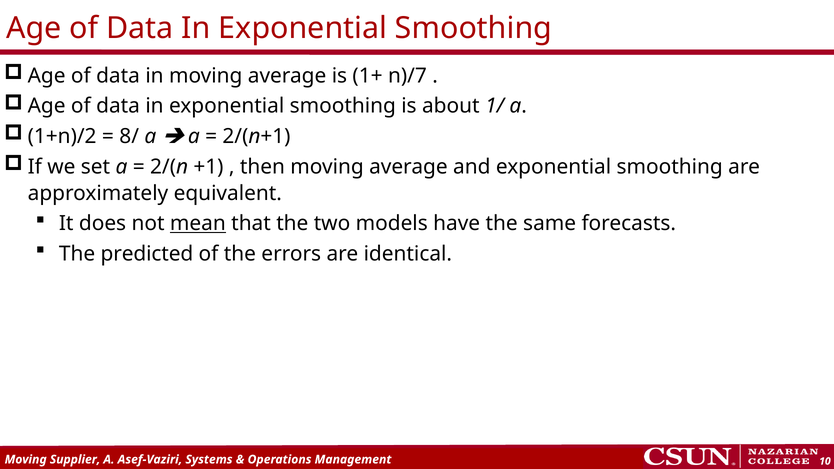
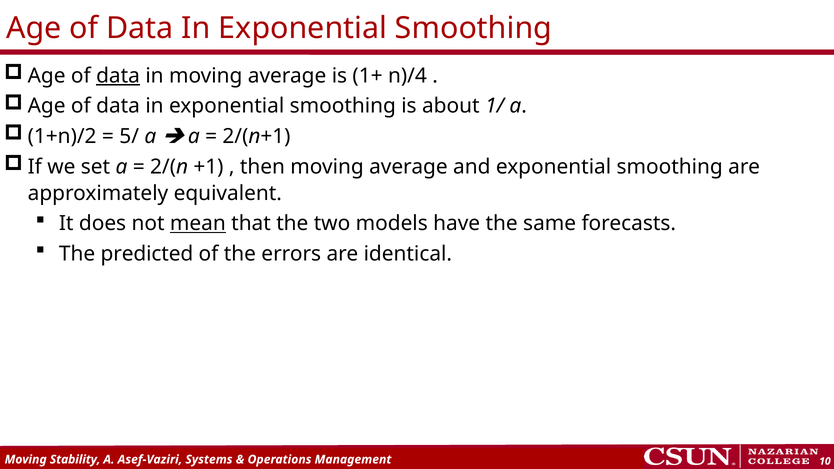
data at (118, 76) underline: none -> present
n)/7: n)/7 -> n)/4
8/: 8/ -> 5/
Supplier: Supplier -> Stability
